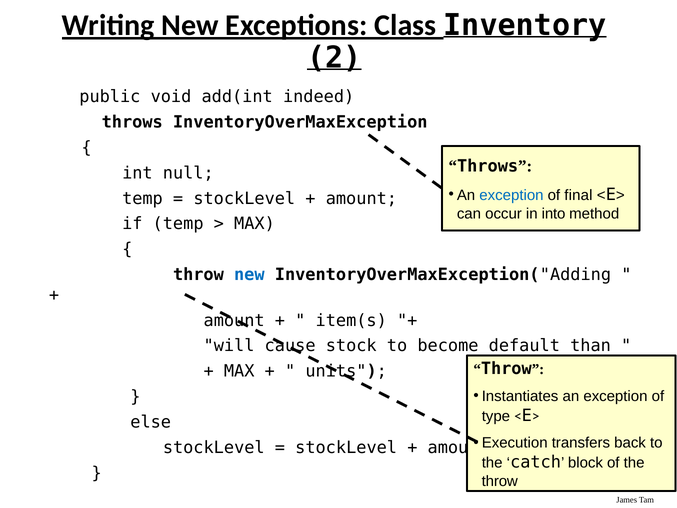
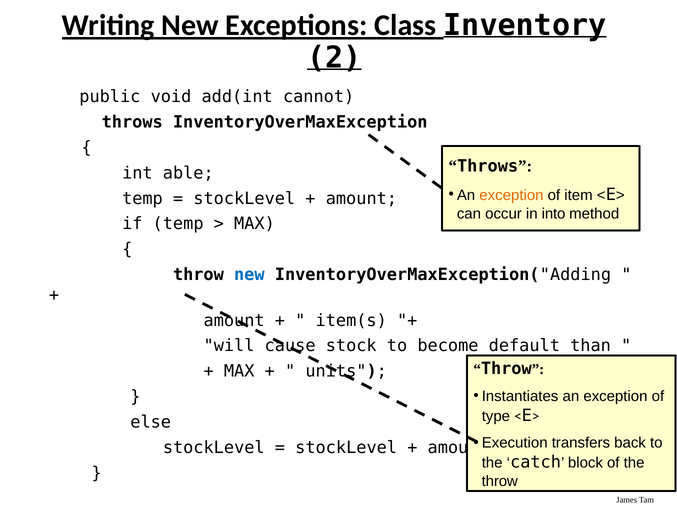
indeed: indeed -> cannot
null: null -> able
exception at (511, 195) colour: blue -> orange
final: final -> item
